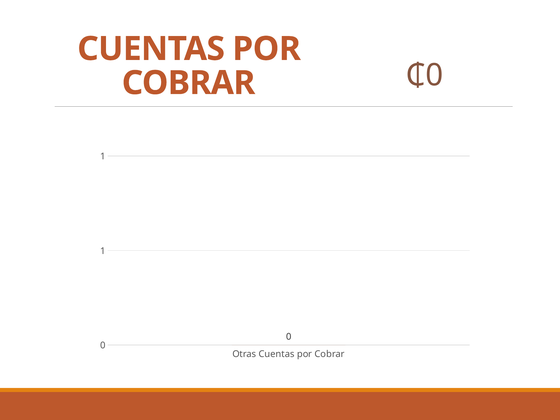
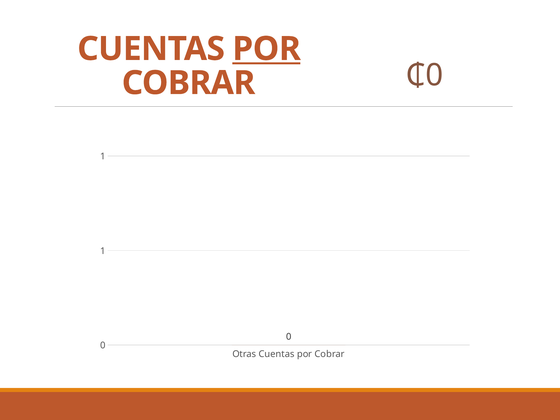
POR at (267, 49) underline: none -> present
